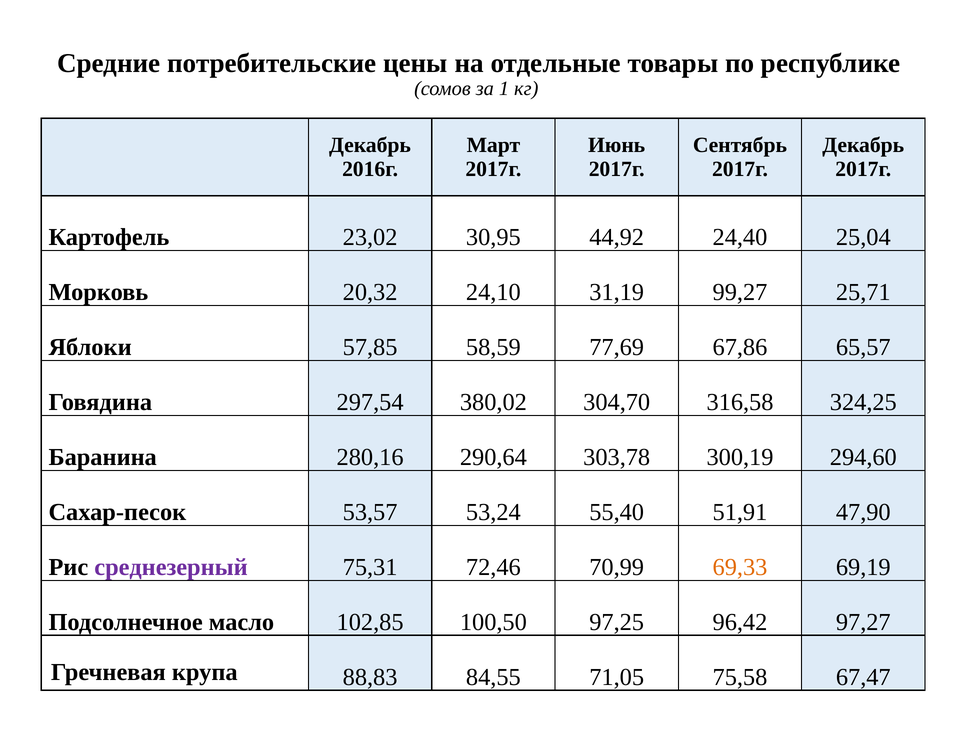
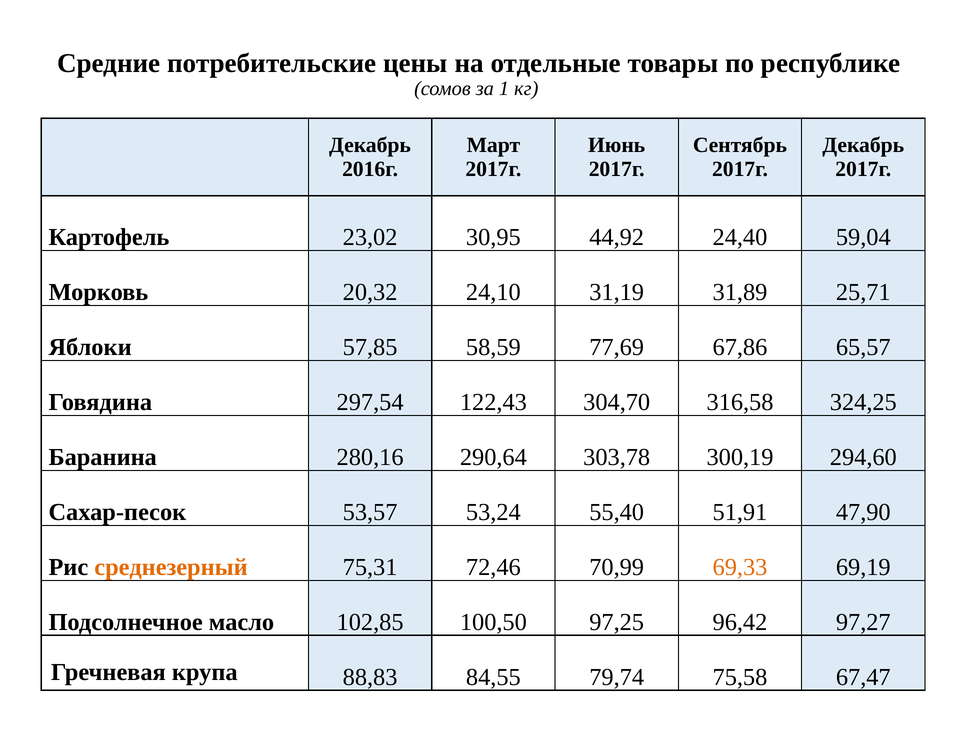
25,04: 25,04 -> 59,04
99,27: 99,27 -> 31,89
380,02: 380,02 -> 122,43
среднезерный colour: purple -> orange
71,05: 71,05 -> 79,74
